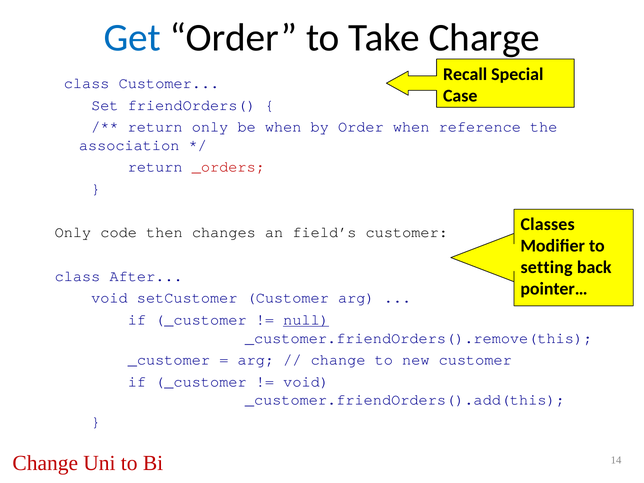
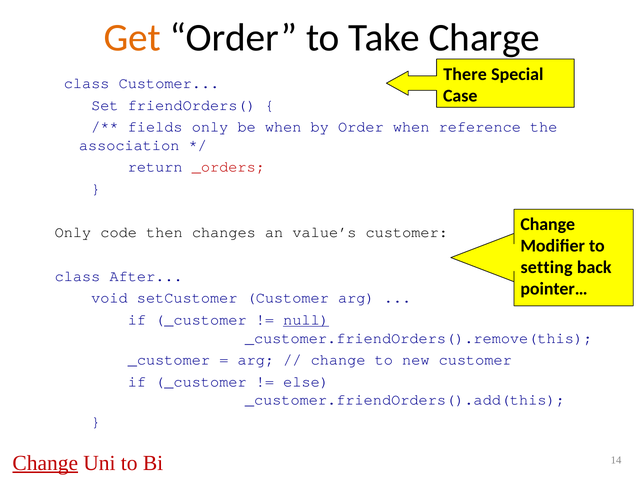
Get colour: blue -> orange
Recall: Recall -> There
return at (155, 127): return -> fields
Classes at (548, 224): Classes -> Change
field’s: field’s -> value’s
void at (306, 382): void -> else
Change at (45, 463) underline: none -> present
